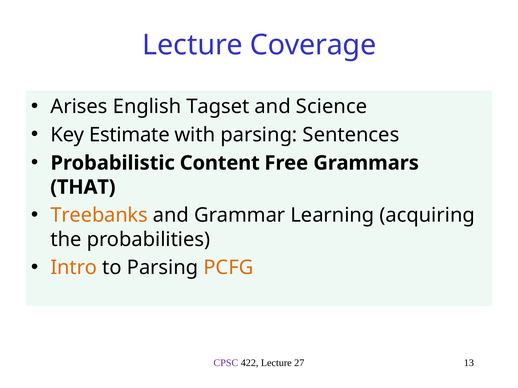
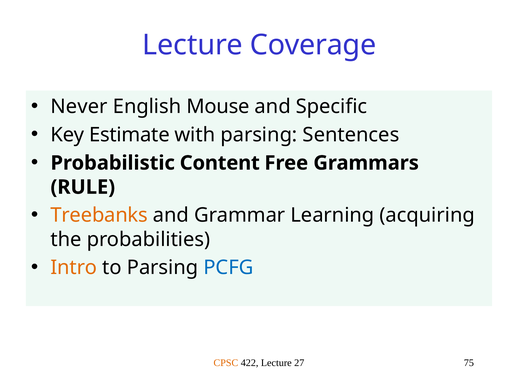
Arises: Arises -> Never
Tagset: Tagset -> Mouse
Science: Science -> Specific
THAT: THAT -> RULE
PCFG colour: orange -> blue
CPSC colour: purple -> orange
13: 13 -> 75
